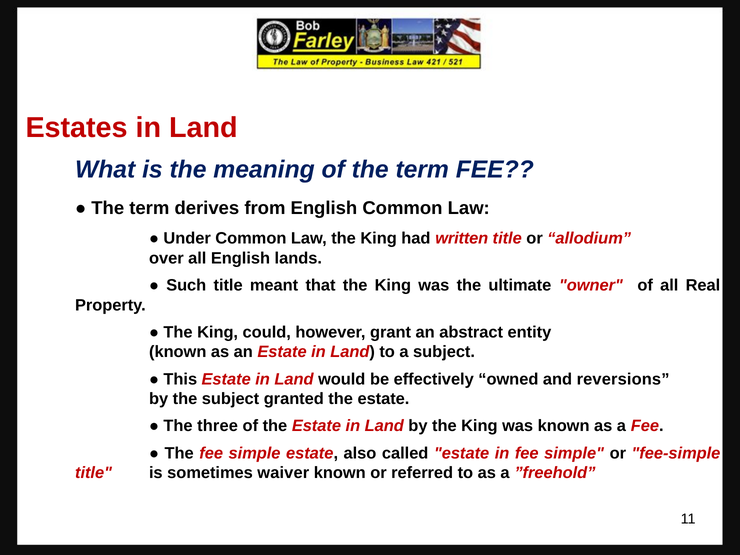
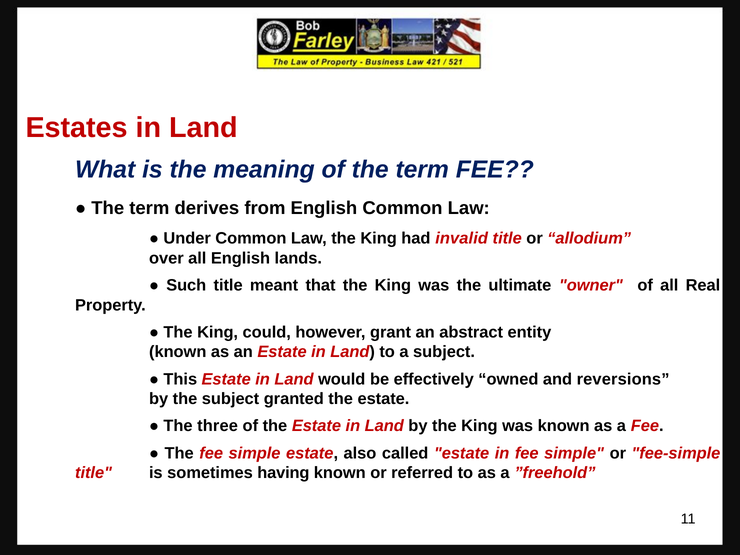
written: written -> invalid
waiver: waiver -> having
